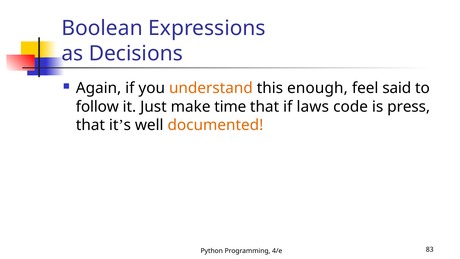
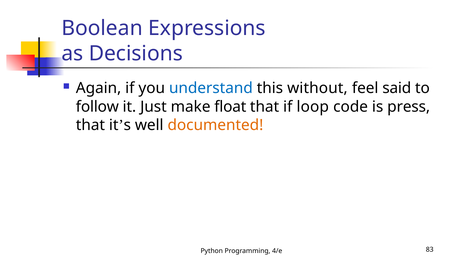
understand colour: orange -> blue
enough: enough -> without
time: time -> float
laws: laws -> loop
